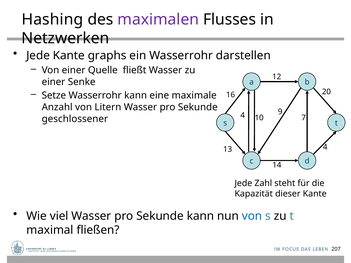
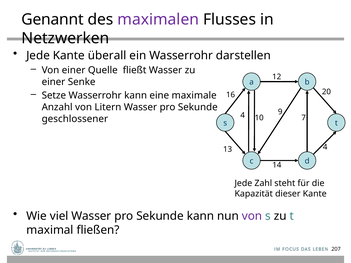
Hashing: Hashing -> Genannt
graphs: graphs -> überall
von at (252, 216) colour: blue -> purple
